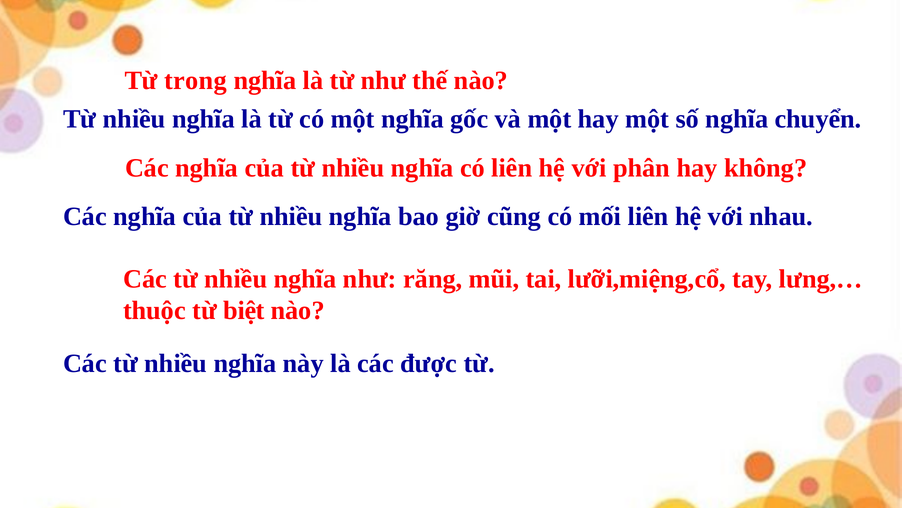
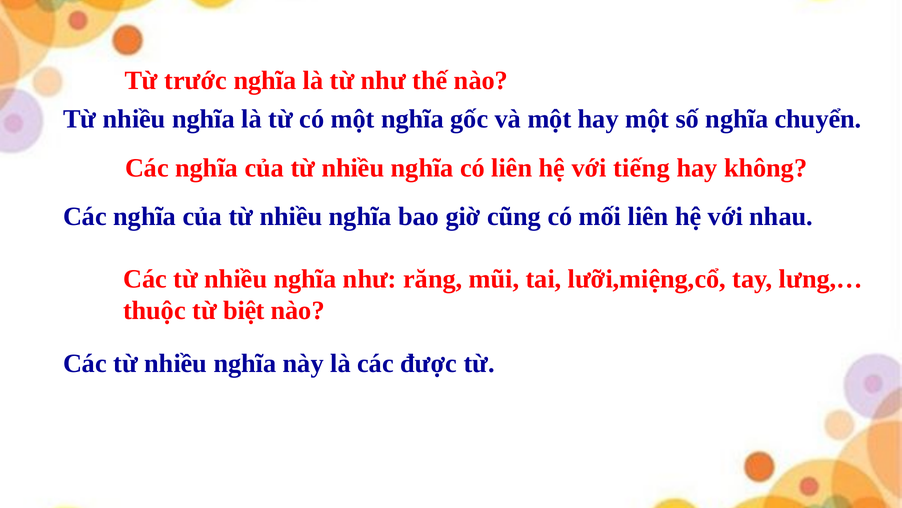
trong: trong -> trước
phân: phân -> tiếng
